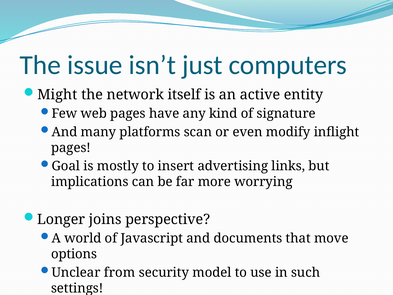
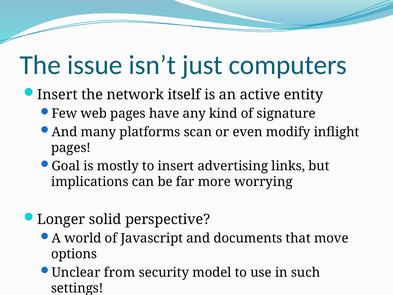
Might at (57, 95): Might -> Insert
joins: joins -> solid
